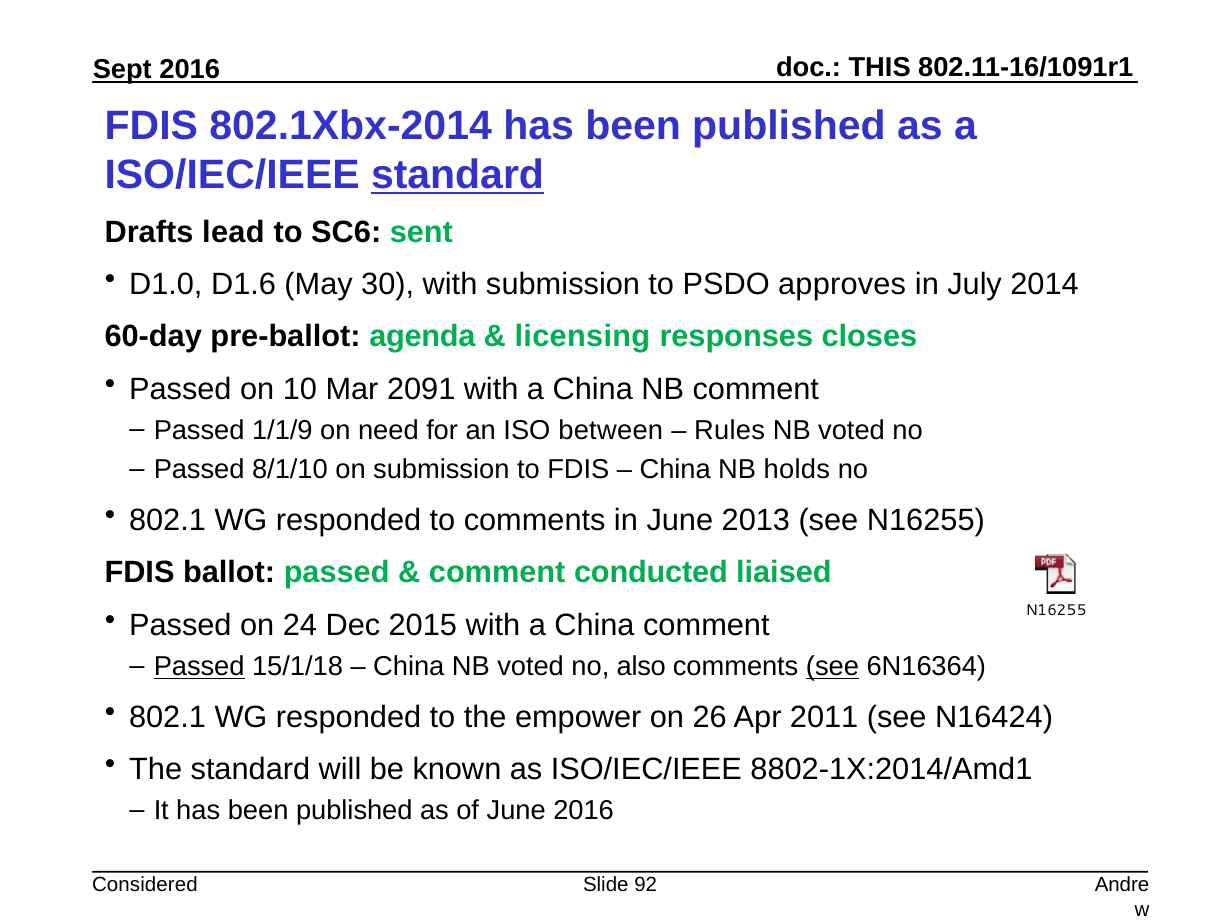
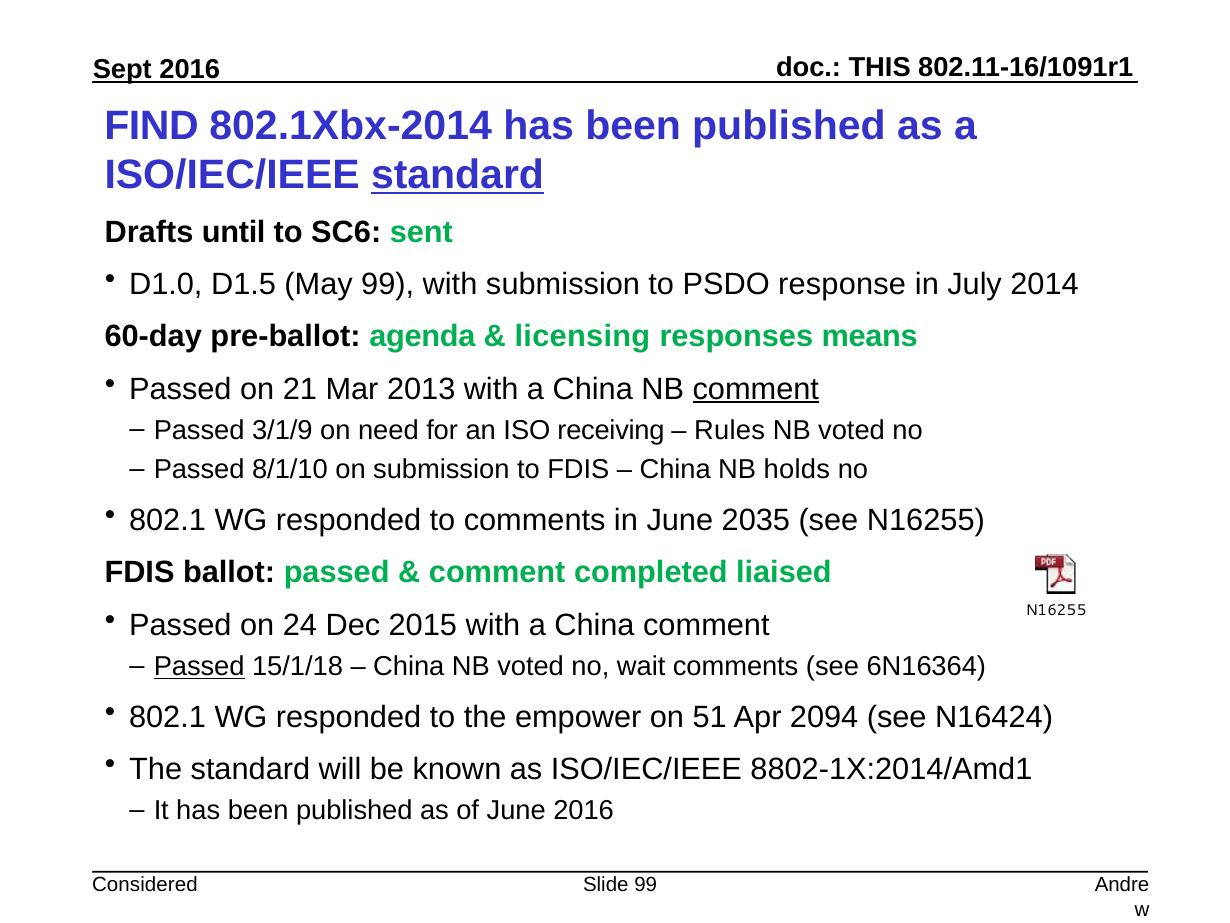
FDIS at (151, 126): FDIS -> FIND
lead: lead -> until
D1.6: D1.6 -> D1.5
May 30: 30 -> 99
approves: approves -> response
closes: closes -> means
10: 10 -> 21
2091: 2091 -> 2013
comment at (756, 389) underline: none -> present
1/1/9: 1/1/9 -> 3/1/9
between: between -> receiving
2013: 2013 -> 2035
conducted: conducted -> completed
also: also -> wait
see at (833, 666) underline: present -> none
26: 26 -> 51
2011: 2011 -> 2094
Slide 92: 92 -> 99
